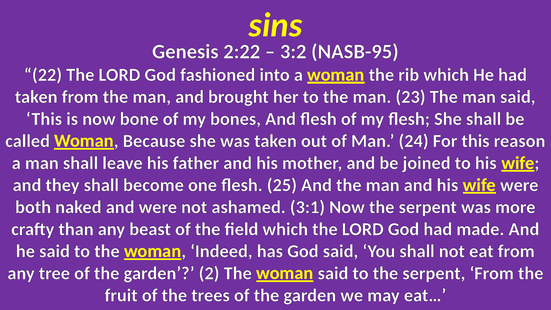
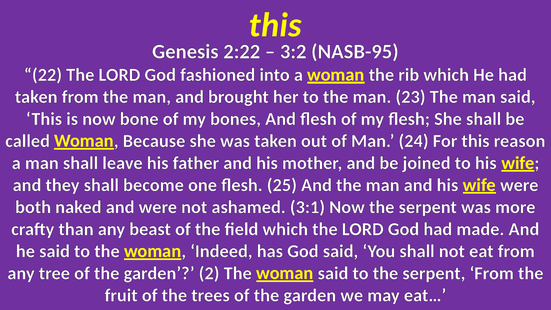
sins at (275, 25): sins -> this
